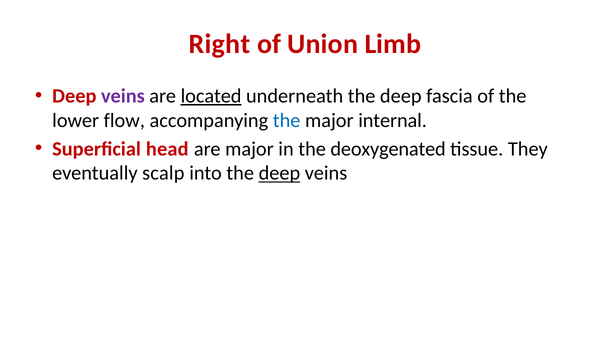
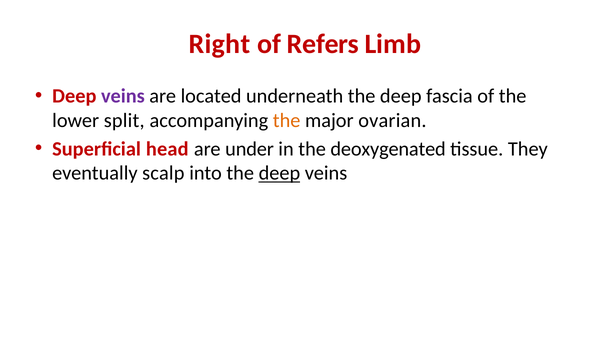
Union: Union -> Refers
located underline: present -> none
flow: flow -> split
the at (287, 120) colour: blue -> orange
internal: internal -> ovarian
are major: major -> under
